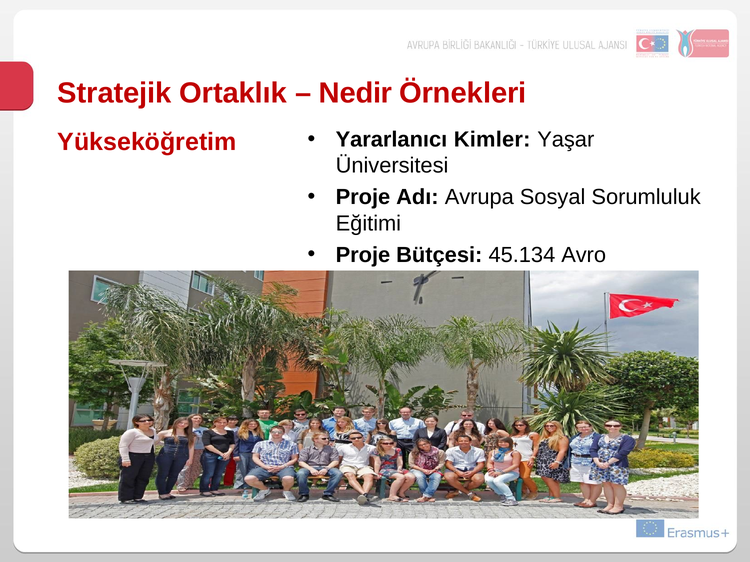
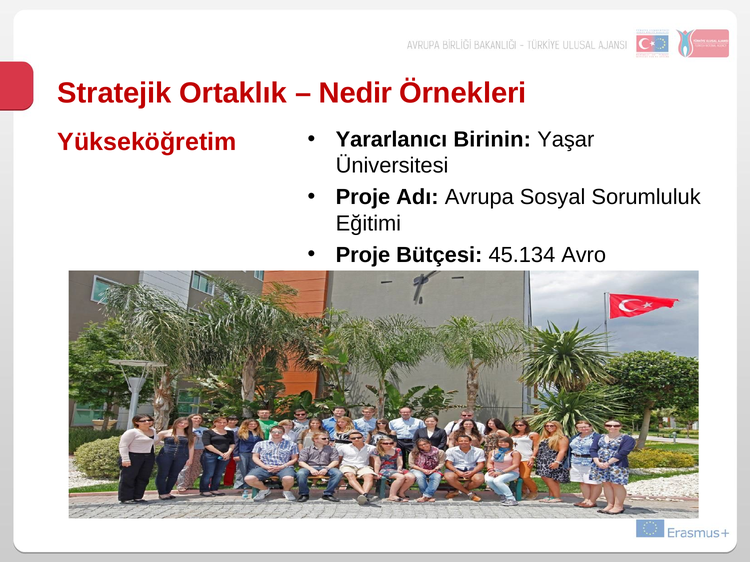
Kimler: Kimler -> Birinin
